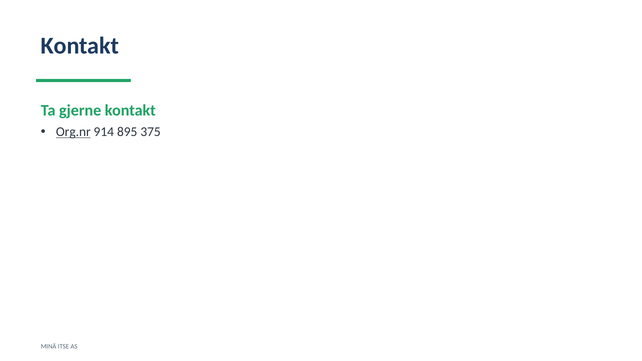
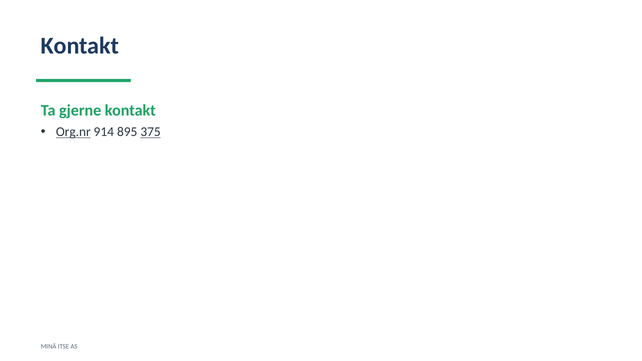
375 underline: none -> present
